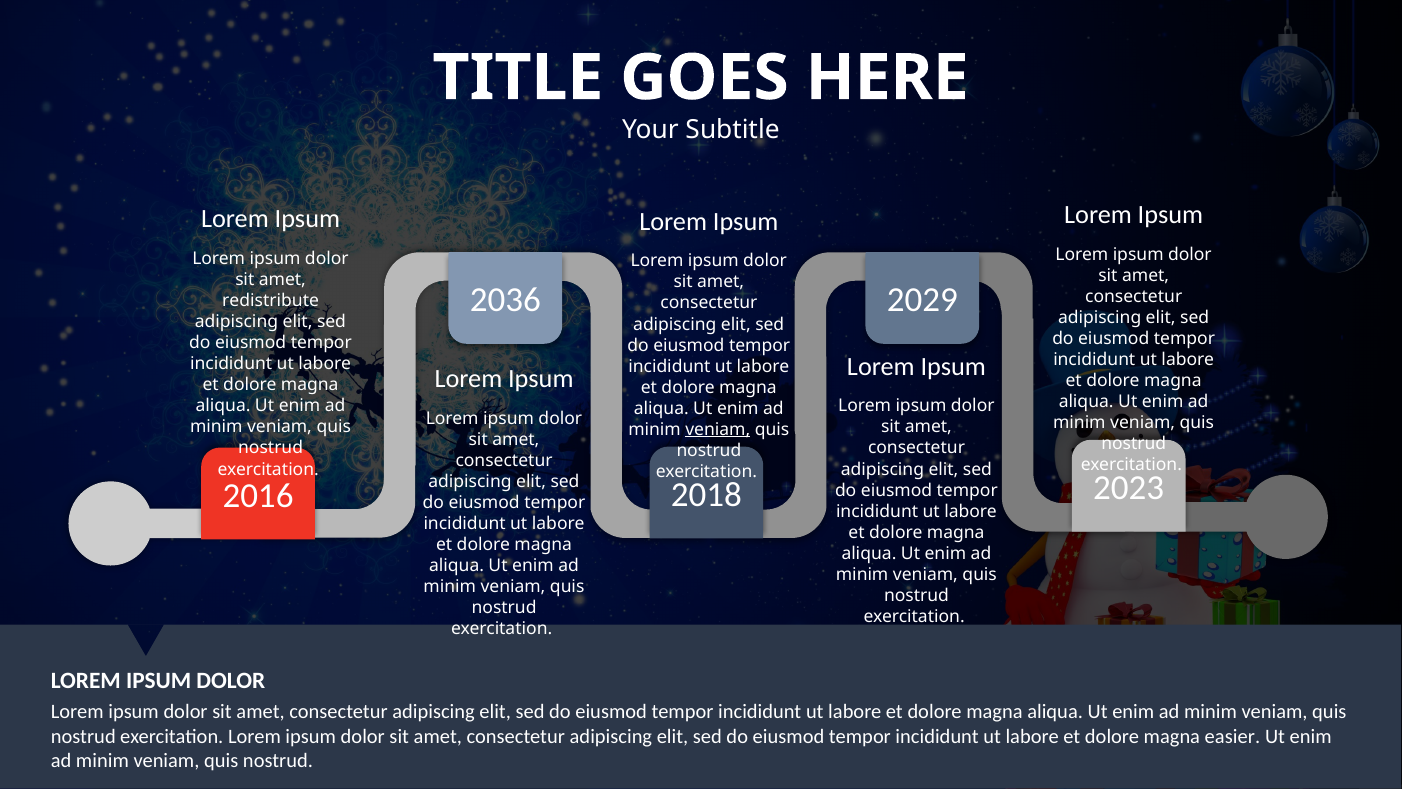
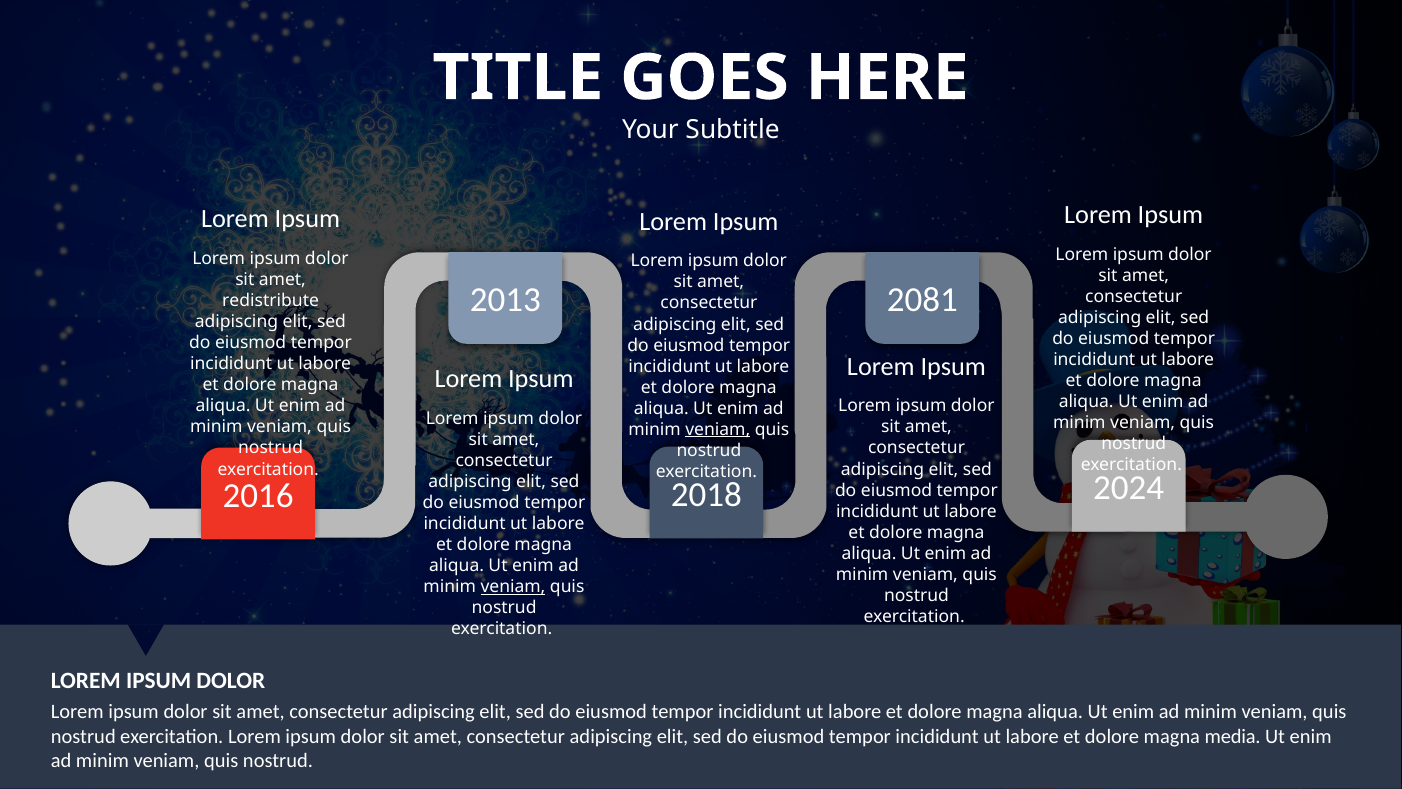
2036: 2036 -> 2013
2029: 2029 -> 2081
2023: 2023 -> 2024
veniam at (513, 587) underline: none -> present
easier: easier -> media
